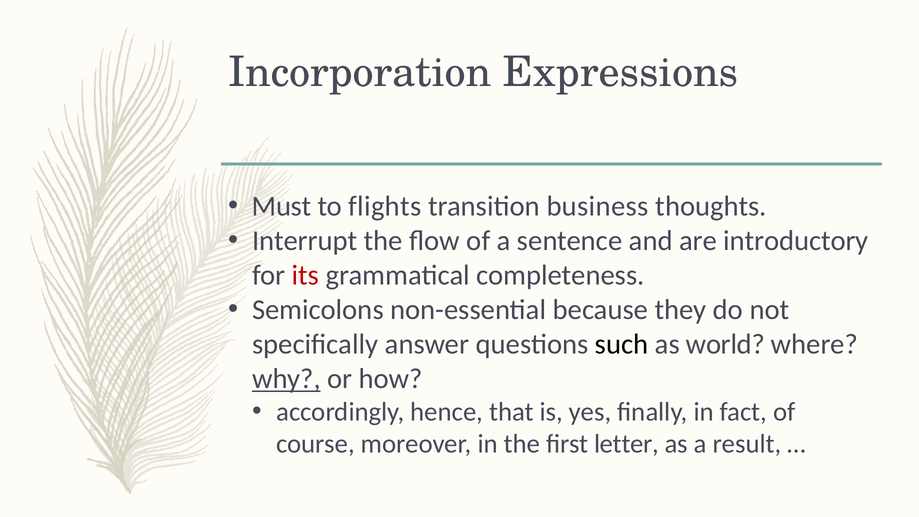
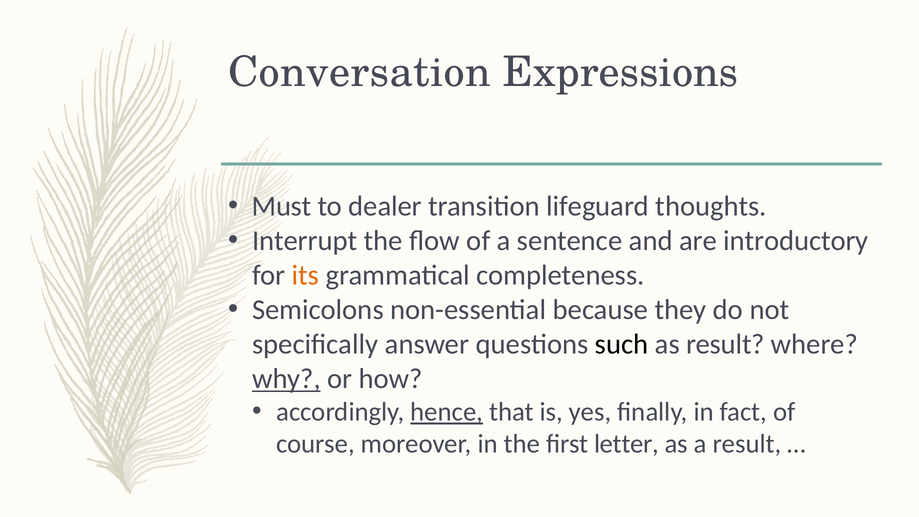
Incorporation: Incorporation -> Conversation
flights: flights -> dealer
business: business -> lifeguard
its colour: red -> orange
as world: world -> result
hence underline: none -> present
